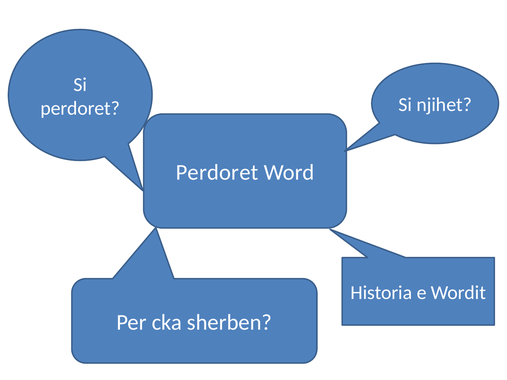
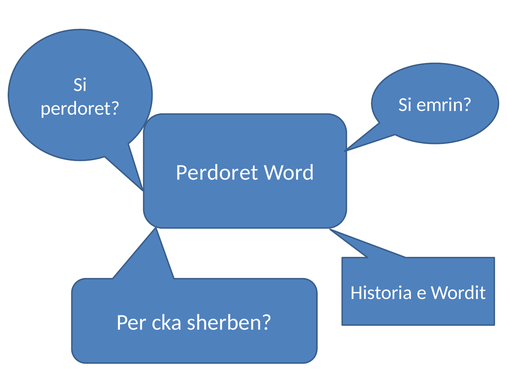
njihet: njihet -> emrin
